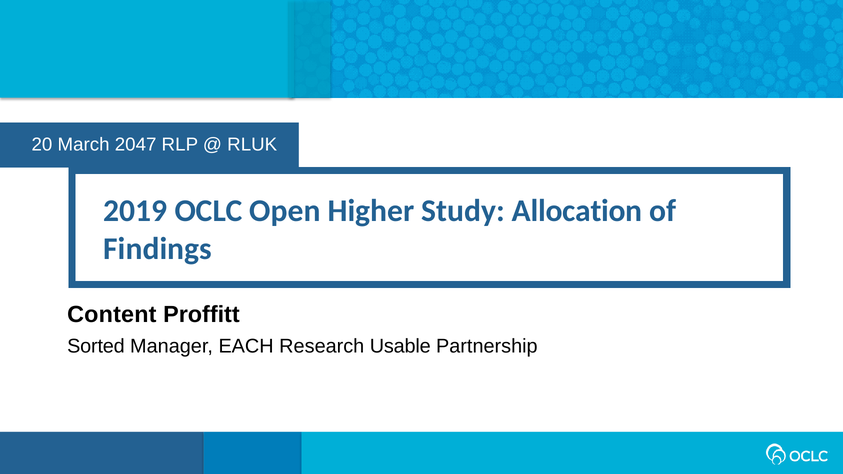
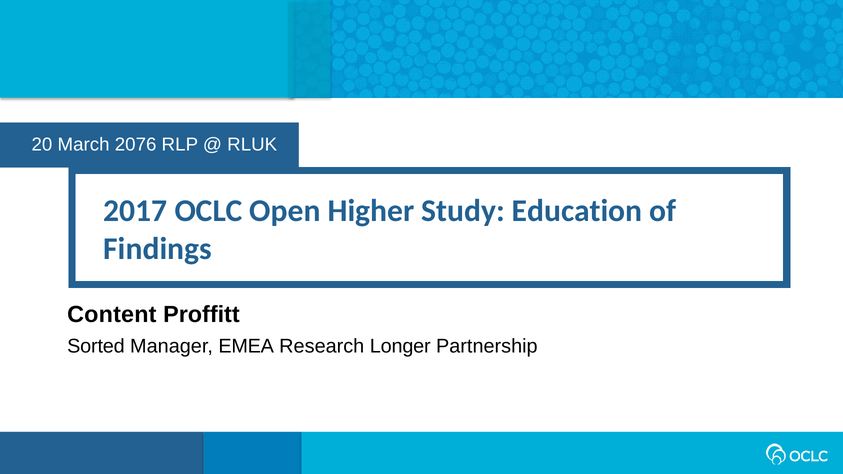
2047: 2047 -> 2076
2019: 2019 -> 2017
Allocation: Allocation -> Education
EACH: EACH -> EMEA
Usable: Usable -> Longer
